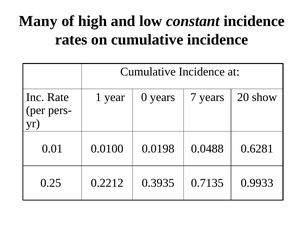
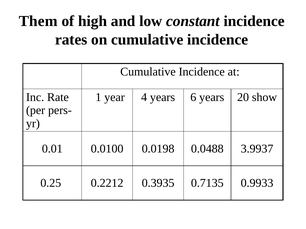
Many: Many -> Them
0: 0 -> 4
7: 7 -> 6
0.6281: 0.6281 -> 3.9937
